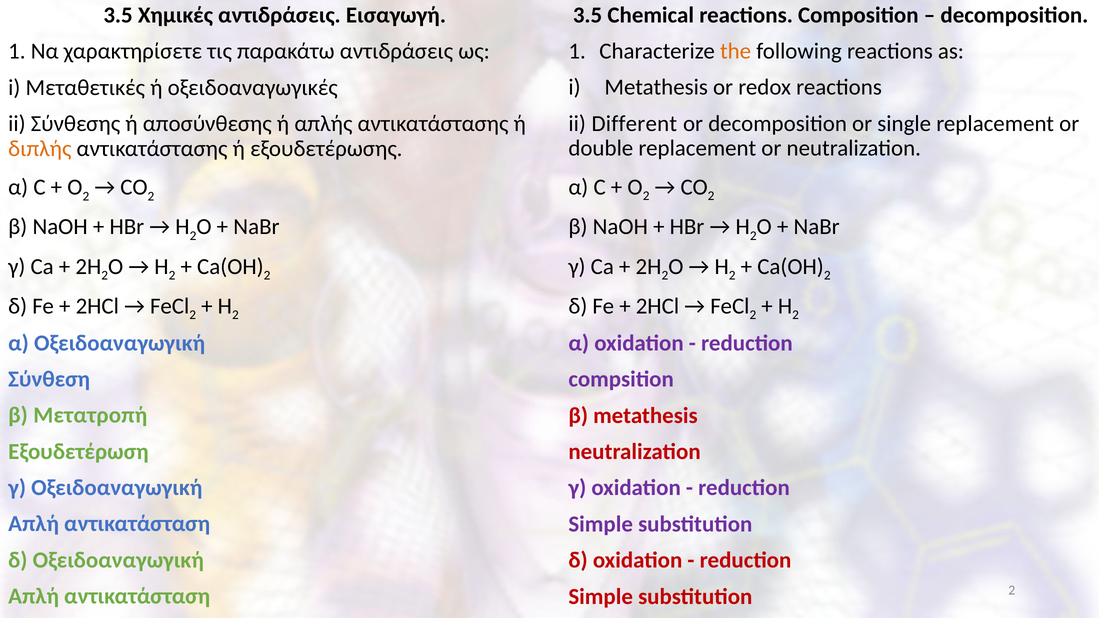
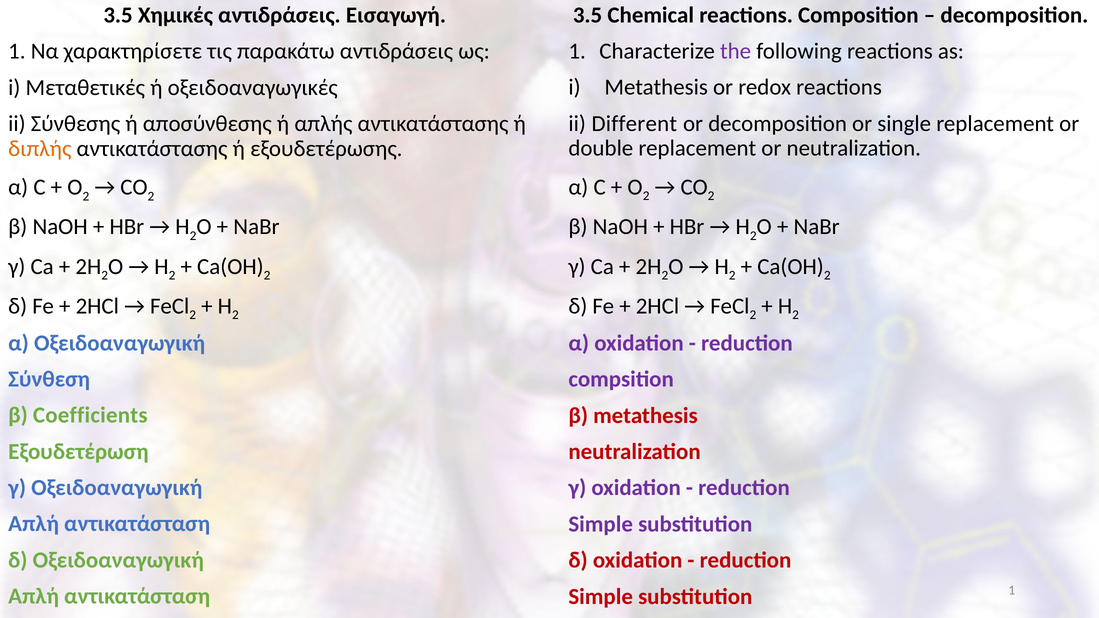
the colour: orange -> purple
Μετατροπή: Μετατροπή -> Coefficients
substitution 2: 2 -> 1
